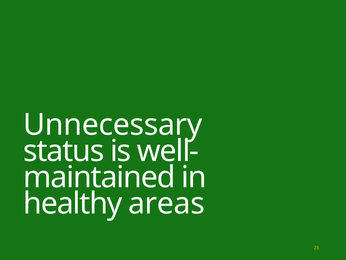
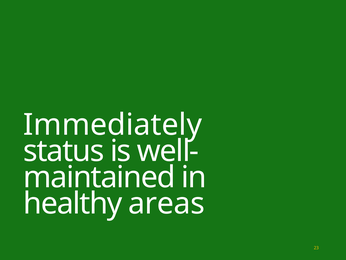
Unnecessary: Unnecessary -> Immediately
